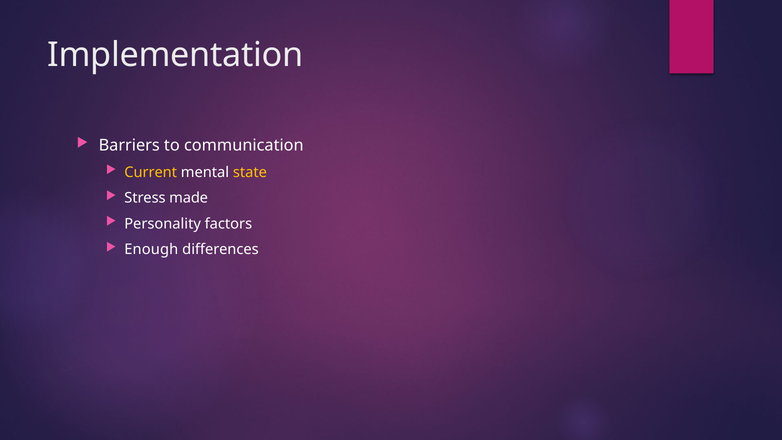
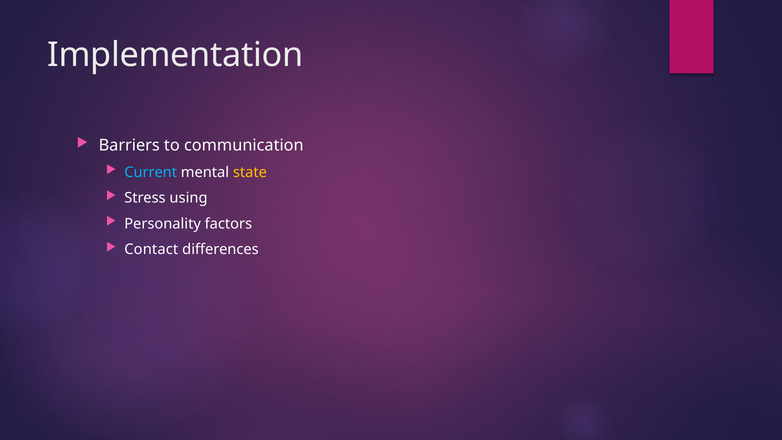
Current colour: yellow -> light blue
made: made -> using
Enough: Enough -> Contact
